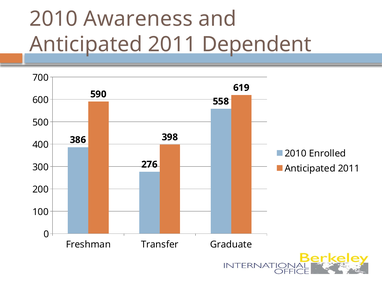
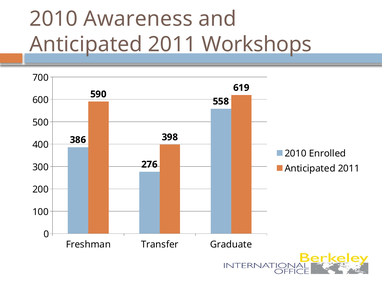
Dependent: Dependent -> Workshops
